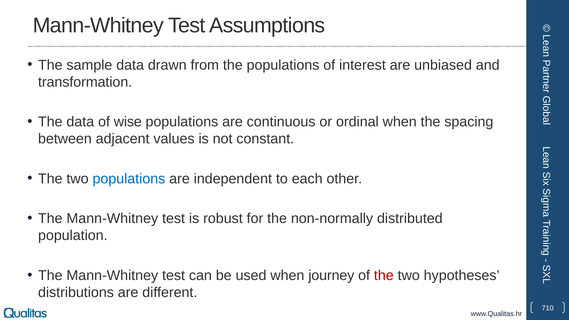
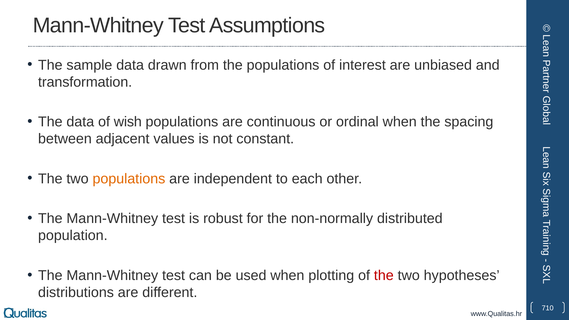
wise: wise -> wish
populations at (129, 179) colour: blue -> orange
journey: journey -> plotting
